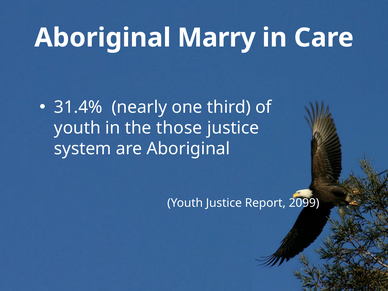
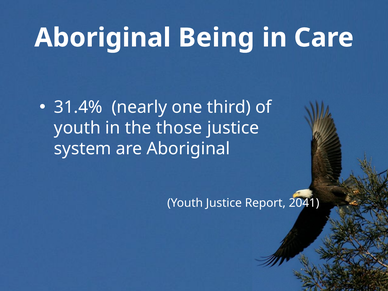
Marry: Marry -> Being
2099: 2099 -> 2041
